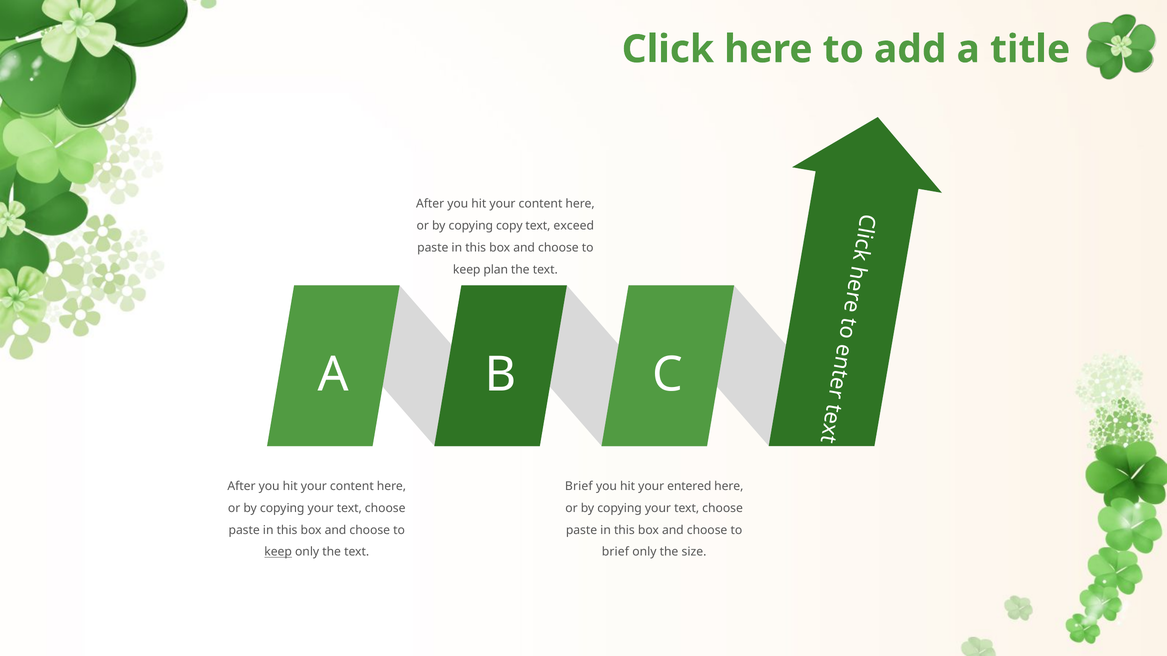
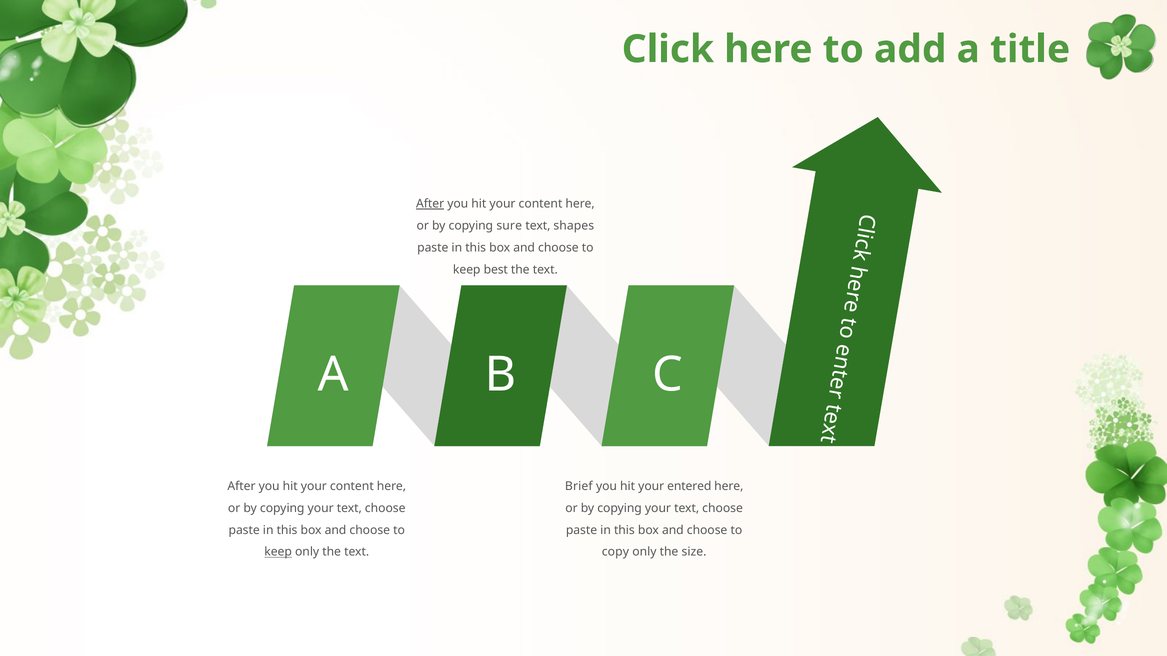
After at (430, 204) underline: none -> present
copy: copy -> sure
exceed: exceed -> shapes
plan: plan -> best
brief at (615, 552): brief -> copy
